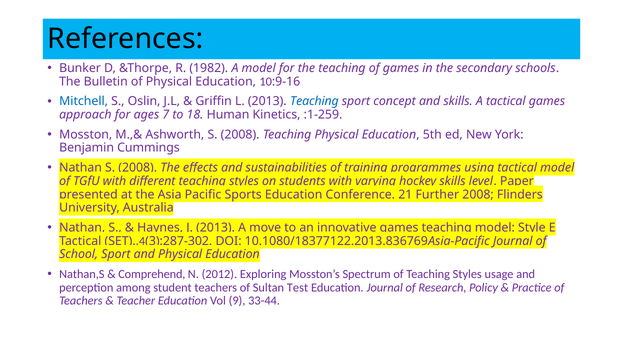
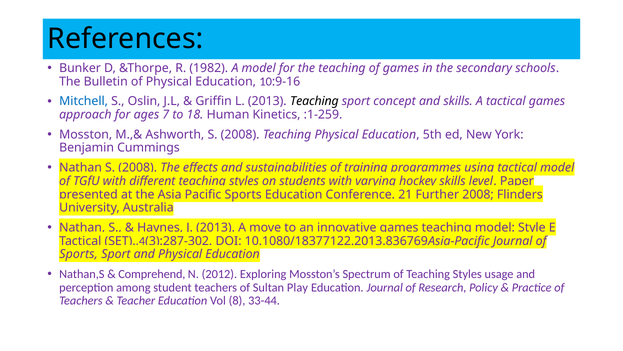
Teaching at (314, 101) colour: blue -> black
School at (79, 254): School -> Sports
Test: Test -> Play
9: 9 -> 8
